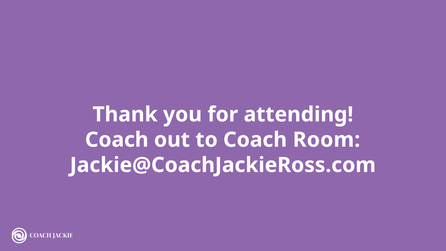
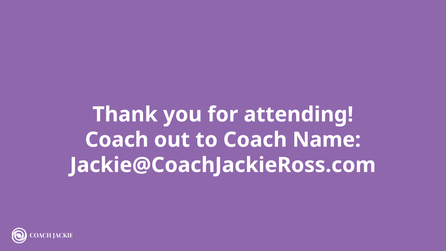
Room: Room -> Name
